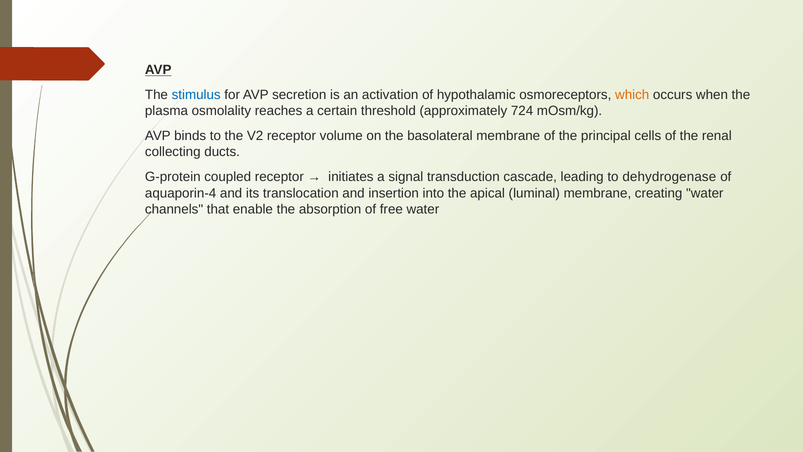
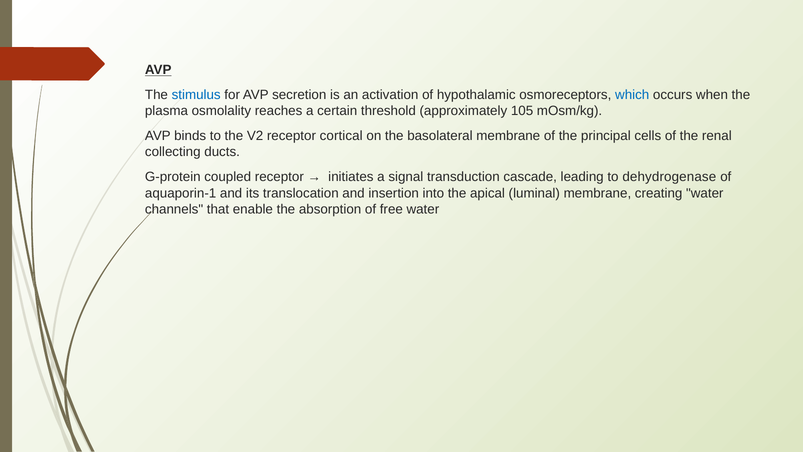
which colour: orange -> blue
724: 724 -> 105
volume: volume -> cortical
aquaporin-4: aquaporin-4 -> aquaporin-1
